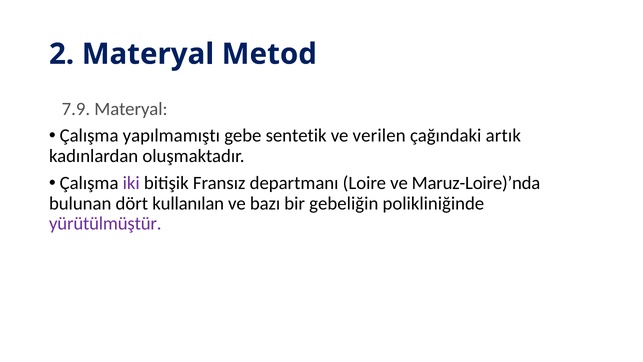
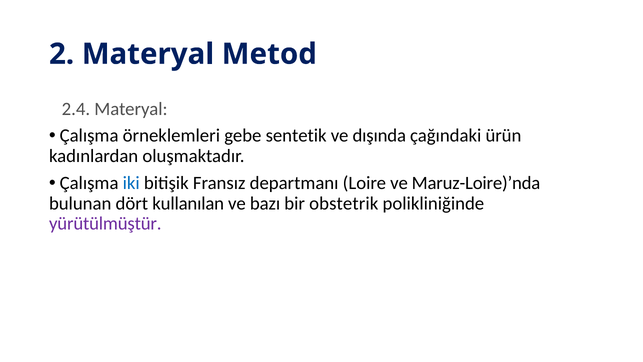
7.9: 7.9 -> 2.4
yapılmamıştı: yapılmamıştı -> örneklemleri
verilen: verilen -> dışında
artık: artık -> ürün
iki colour: purple -> blue
gebeliğin: gebeliğin -> obstetrik
